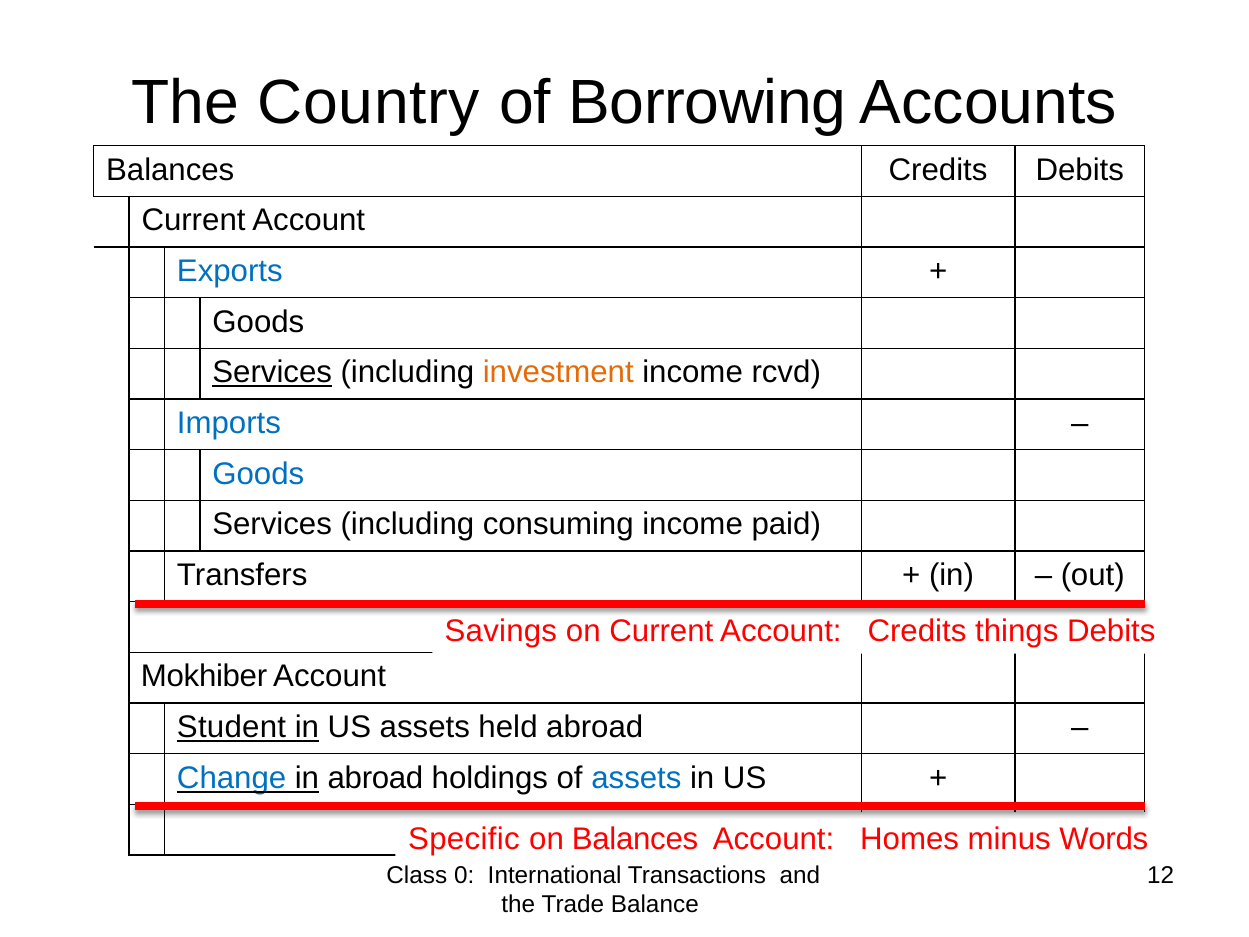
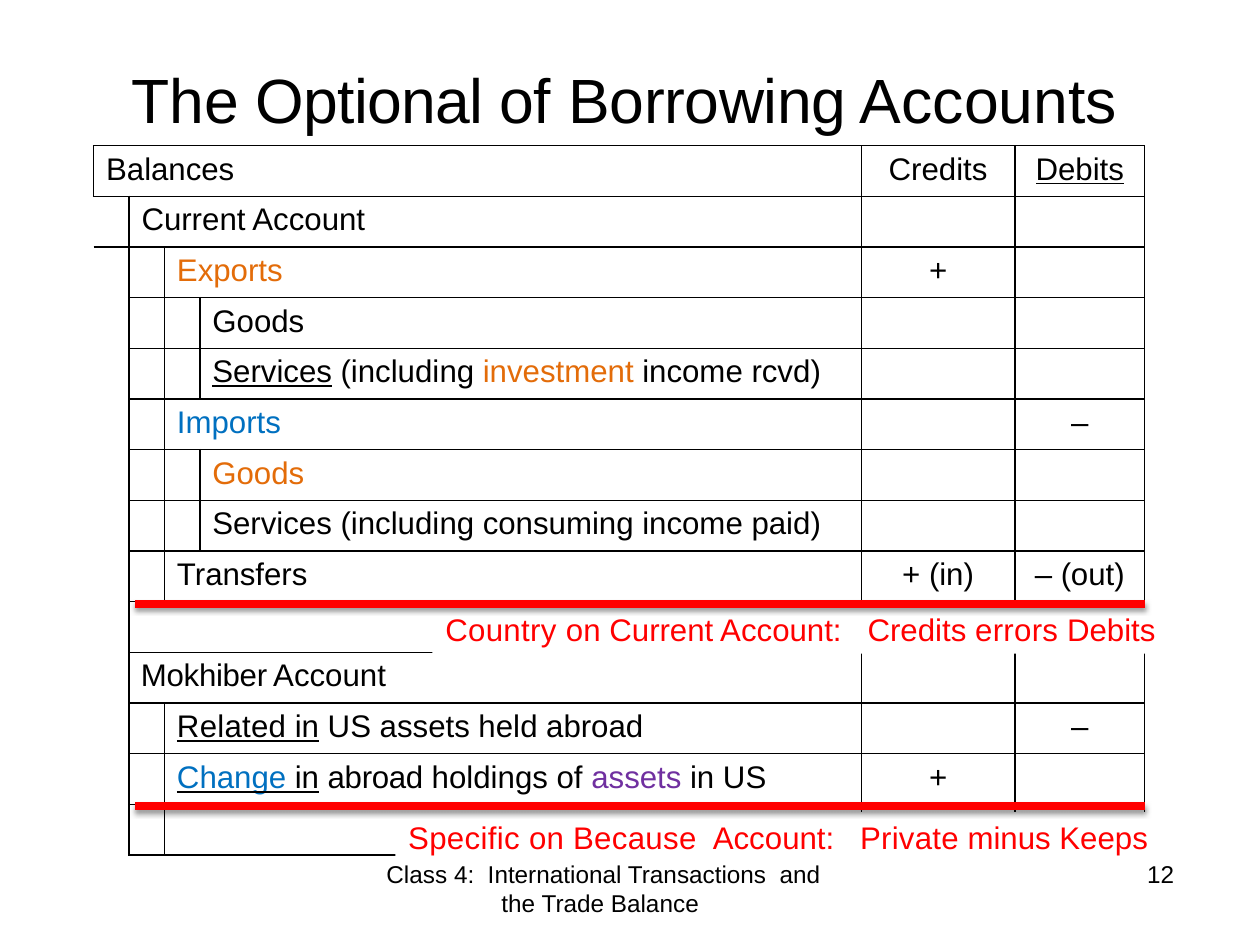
Country: Country -> Optional
Debits at (1080, 170) underline: none -> present
Exports colour: blue -> orange
Goods at (258, 474) colour: blue -> orange
Savings: Savings -> Country
things: things -> errors
Student: Student -> Related
assets at (636, 778) colour: blue -> purple
on Balances: Balances -> Because
Homes: Homes -> Private
Words: Words -> Keeps
0: 0 -> 4
